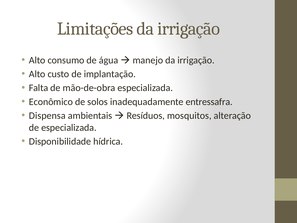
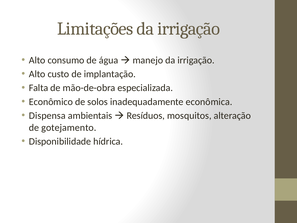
entressafra: entressafra -> econômica
de especializada: especializada -> gotejamento
